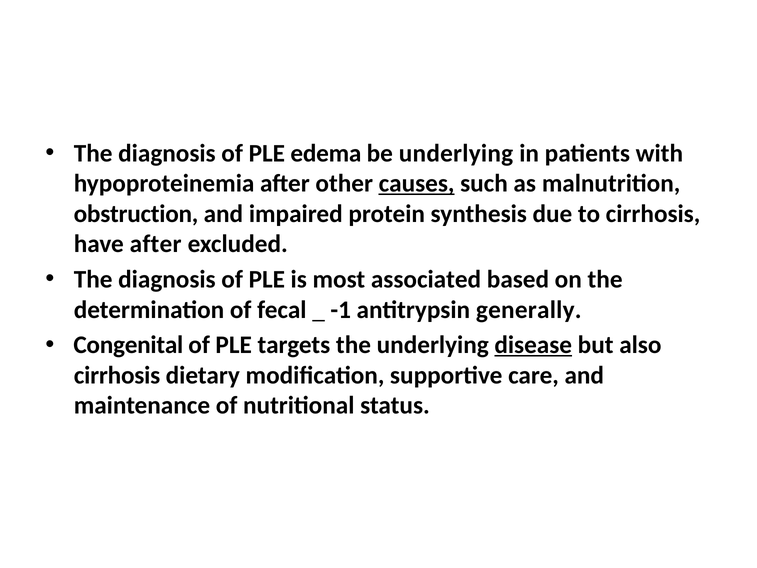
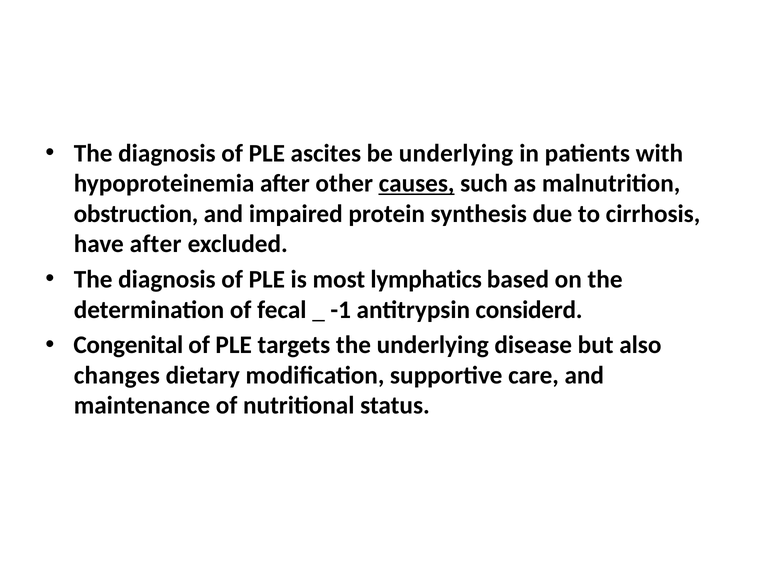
edema: edema -> ascites
associated: associated -> lymphatics
generally: generally -> considerd
disease underline: present -> none
cirrhosis at (117, 375): cirrhosis -> changes
